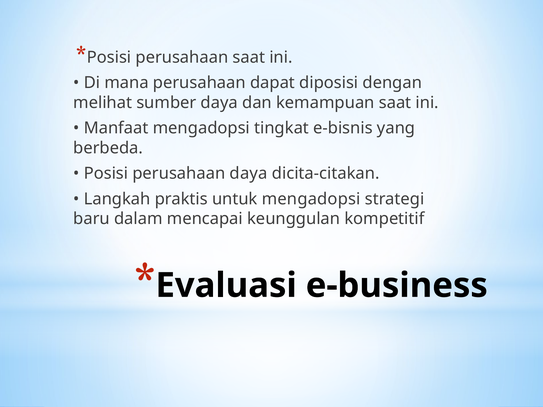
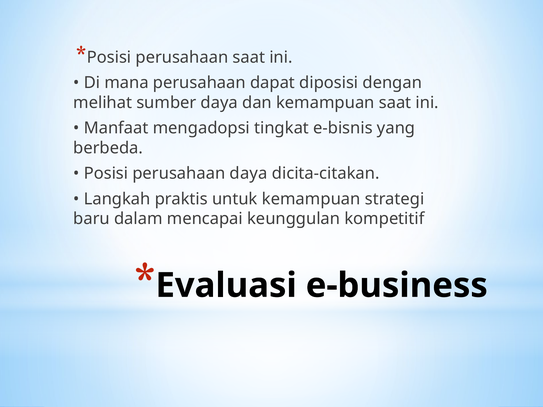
untuk mengadopsi: mengadopsi -> kemampuan
